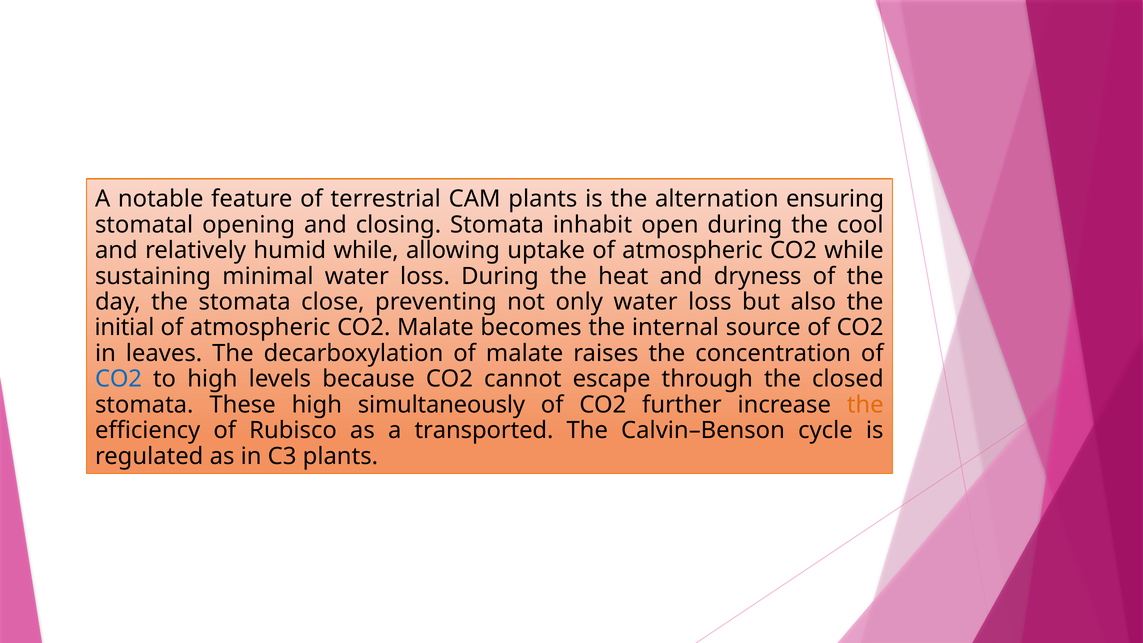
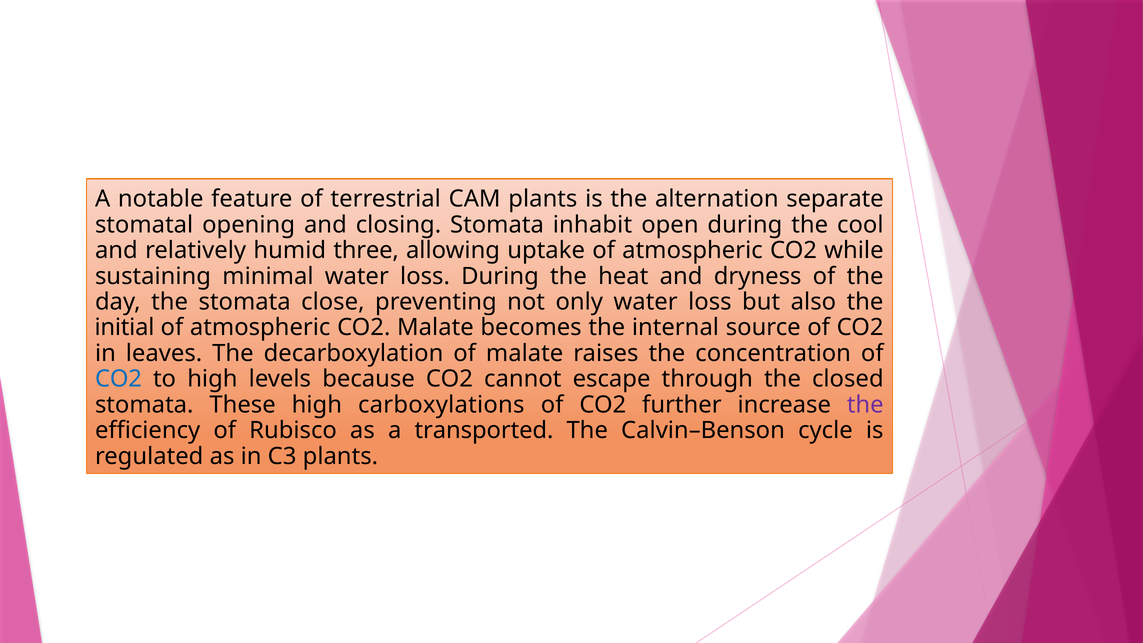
ensuring: ensuring -> separate
humid while: while -> three
simultaneously: simultaneously -> carboxylations
the at (865, 405) colour: orange -> purple
